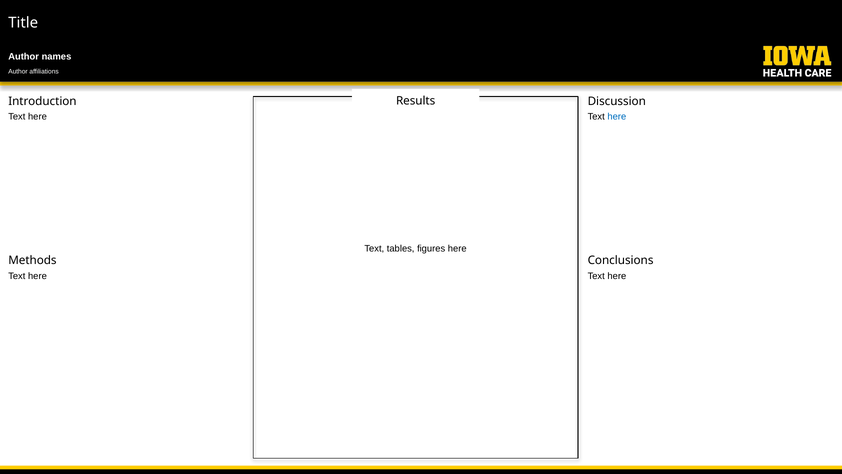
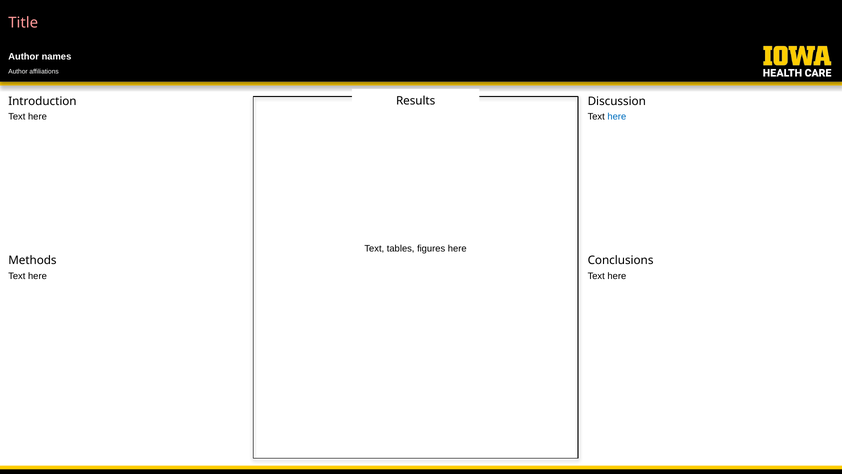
Title colour: white -> pink
